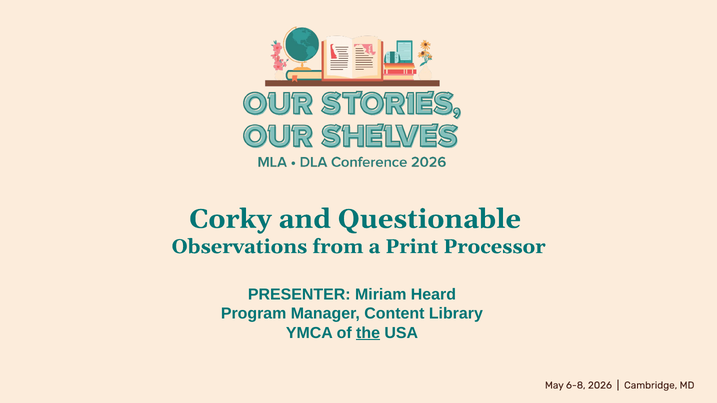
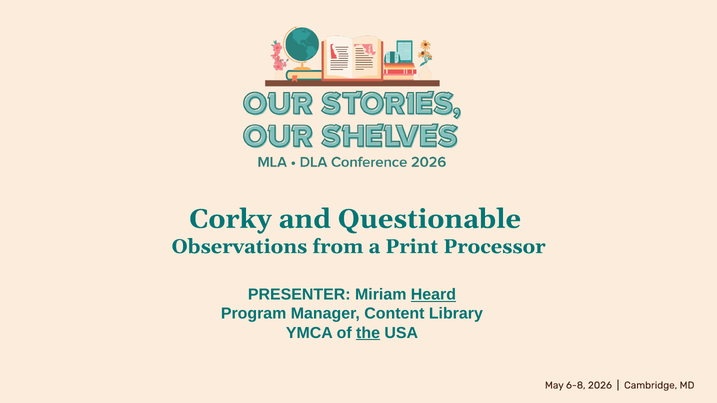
Heard underline: none -> present
